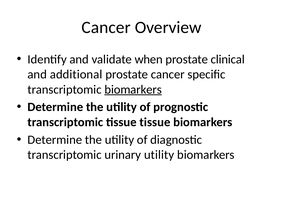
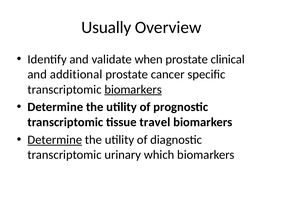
Cancer at (106, 27): Cancer -> Usually
tissue tissue: tissue -> travel
Determine at (55, 140) underline: none -> present
urinary utility: utility -> which
